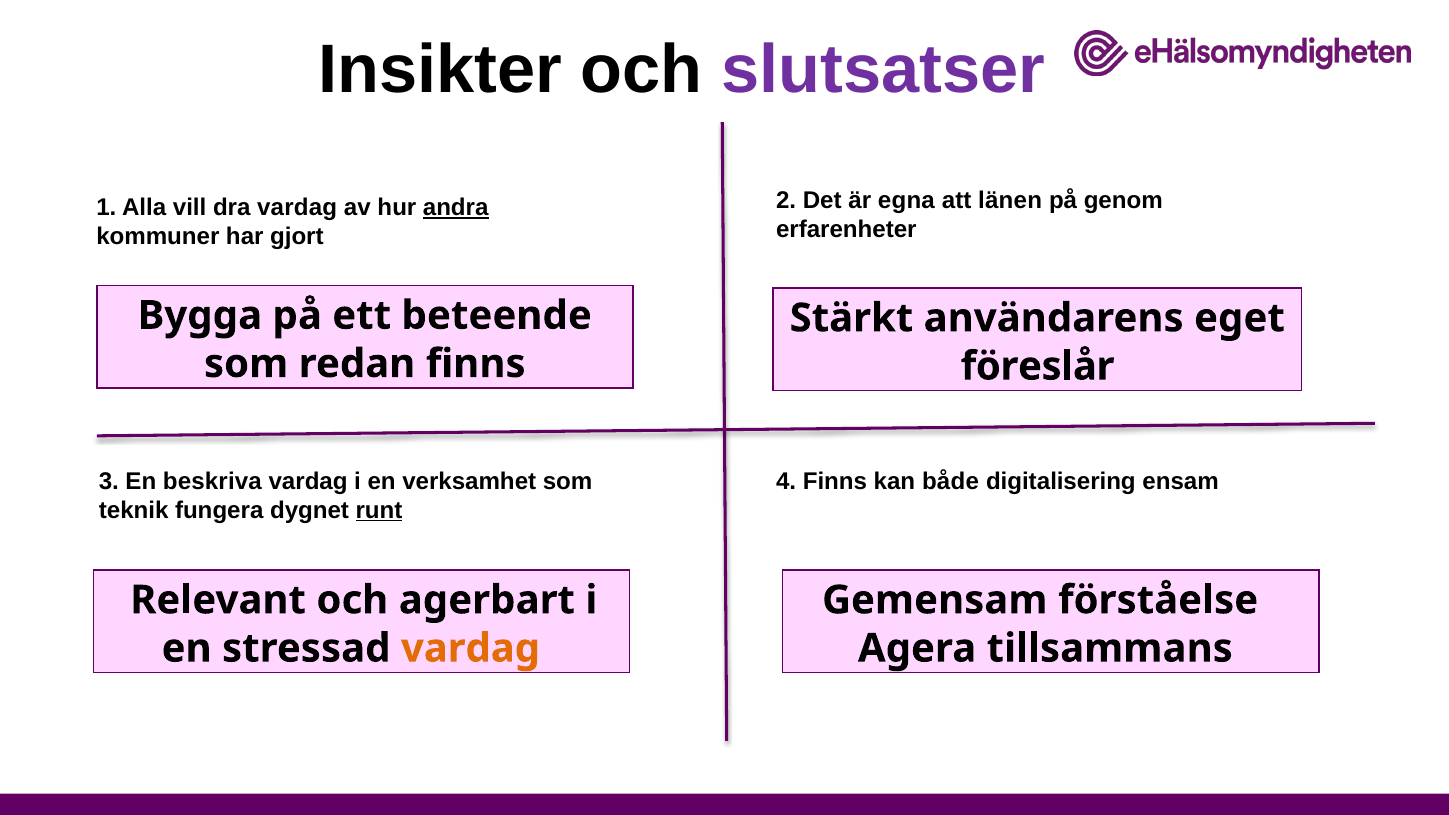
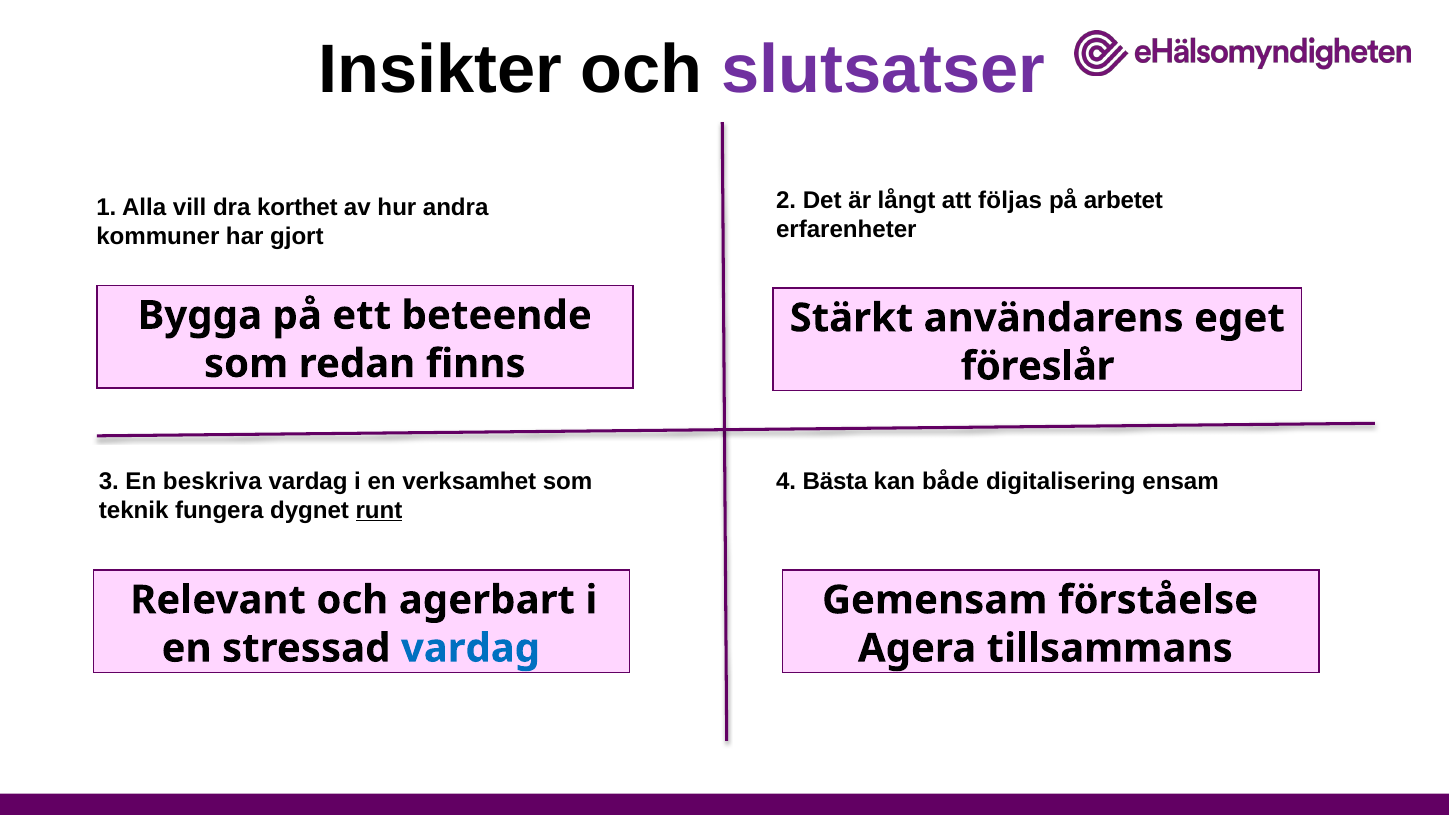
egna: egna -> långt
länen: länen -> följas
genom: genom -> arbetet
dra vardag: vardag -> korthet
andra underline: present -> none
4 Finns: Finns -> Bästa
vardag at (470, 648) colour: orange -> blue
